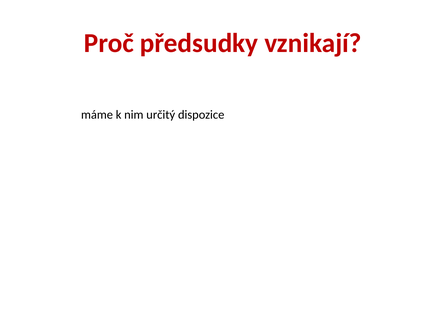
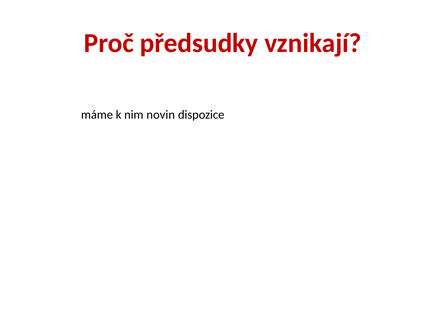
určitý: určitý -> novin
